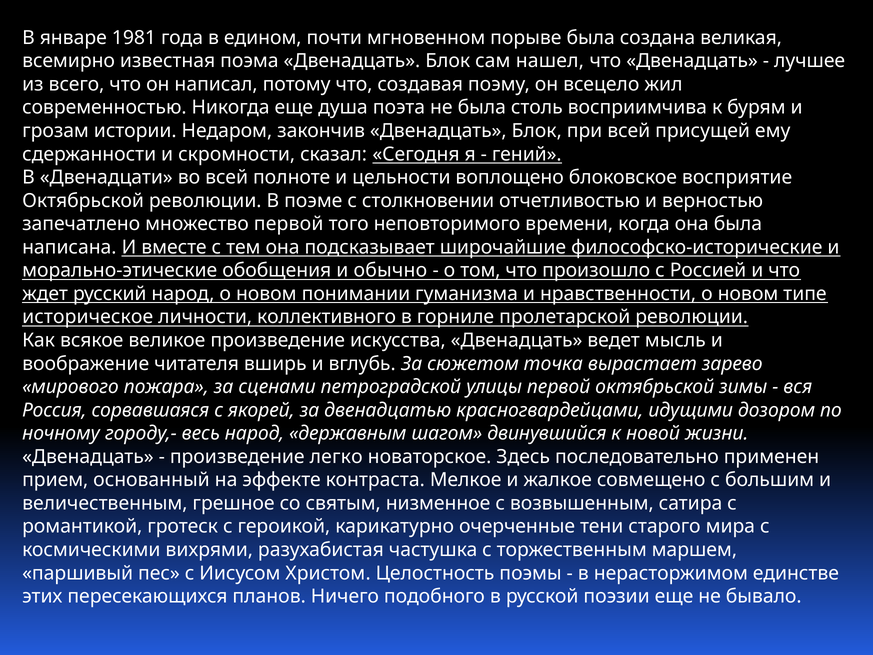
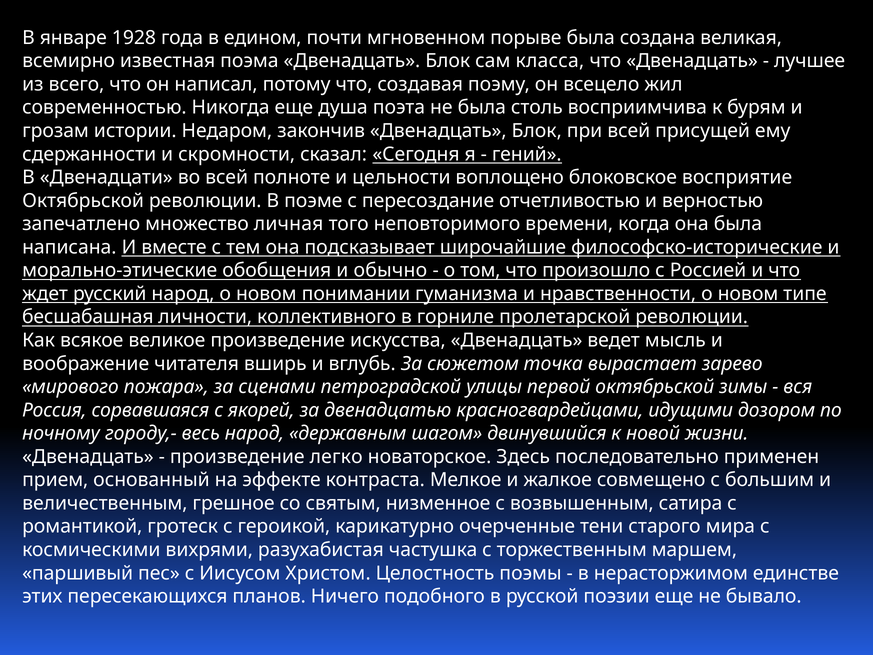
1981: 1981 -> 1928
нашел: нашел -> класса
столкновении: столкновении -> пересоздание
множество первой: первой -> личная
историческое: историческое -> бесшабашная
